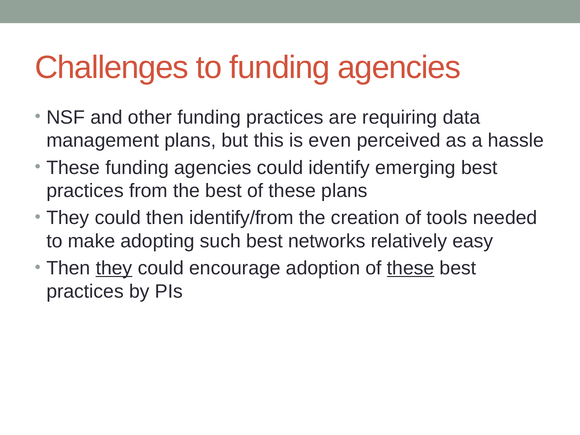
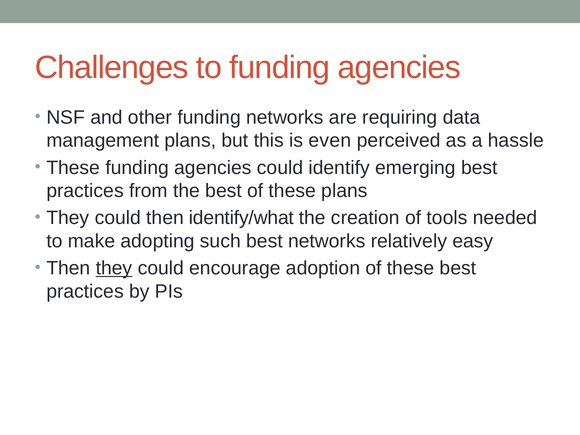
funding practices: practices -> networks
identify/from: identify/from -> identify/what
these at (411, 268) underline: present -> none
